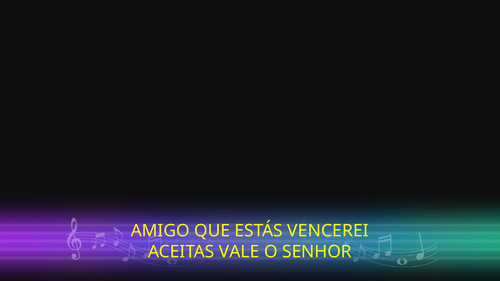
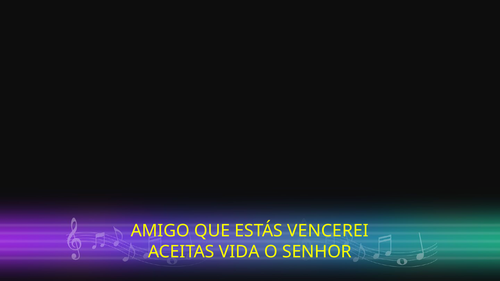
VALE: VALE -> VIDA
